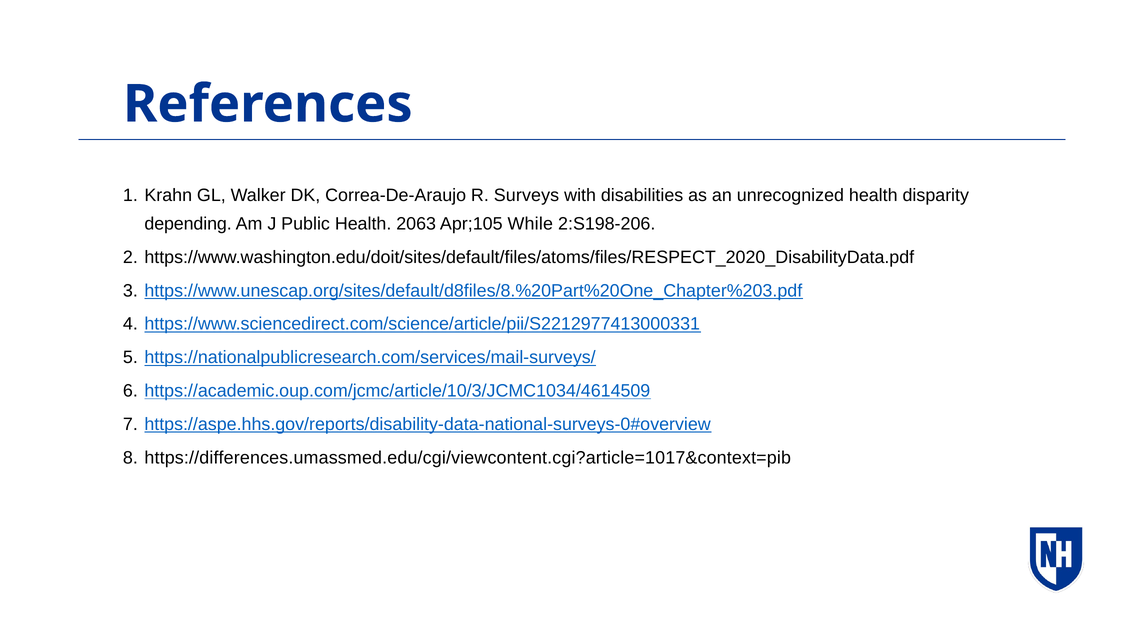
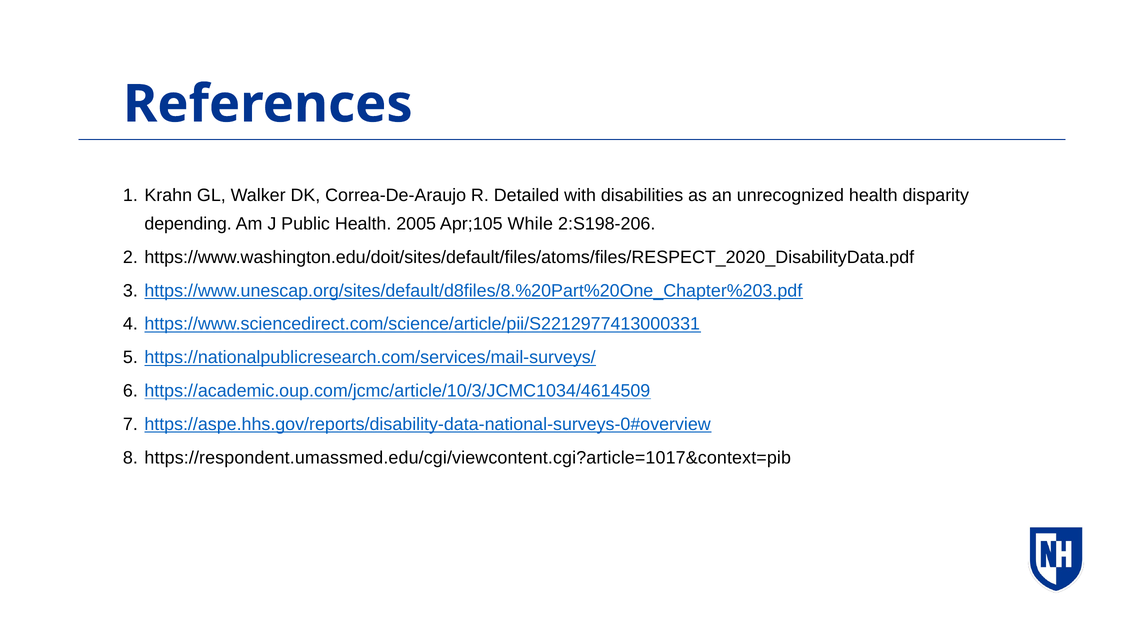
Surveys: Surveys -> Detailed
2063: 2063 -> 2005
https://differences.umassmed.edu/cgi/viewcontent.cgi?article=1017&context=pib: https://differences.umassmed.edu/cgi/viewcontent.cgi?article=1017&context=pib -> https://respondent.umassmed.edu/cgi/viewcontent.cgi?article=1017&context=pib
